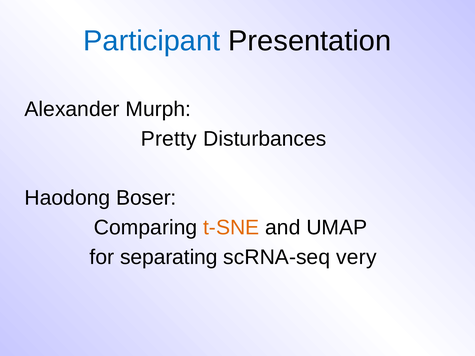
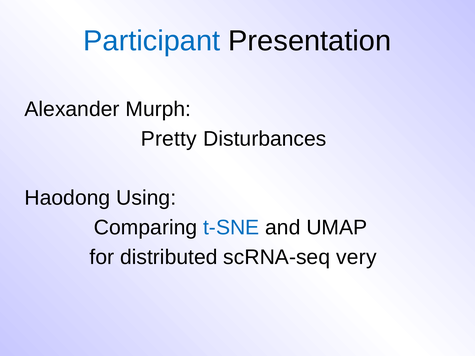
Boser: Boser -> Using
t-SNE colour: orange -> blue
separating: separating -> distributed
